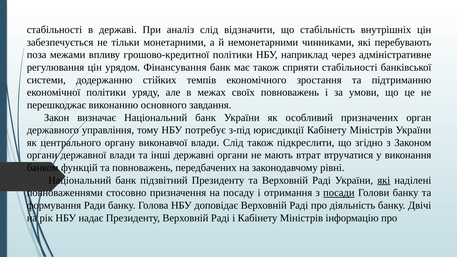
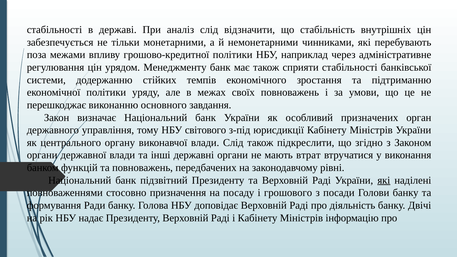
Фінансування: Фінансування -> Менеджменту
потребує: потребує -> світового
отримання: отримання -> грошового
посади underline: present -> none
